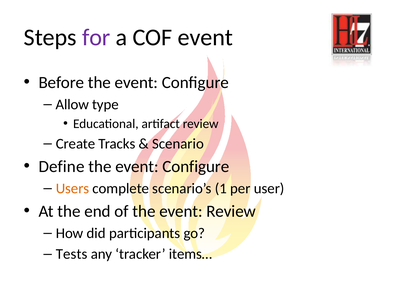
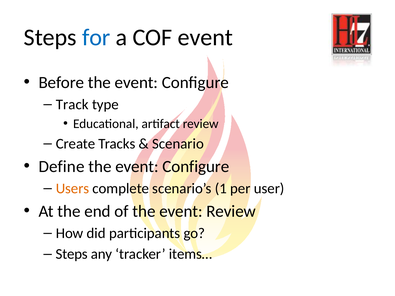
for colour: purple -> blue
Allow: Allow -> Track
Tests at (72, 254): Tests -> Steps
